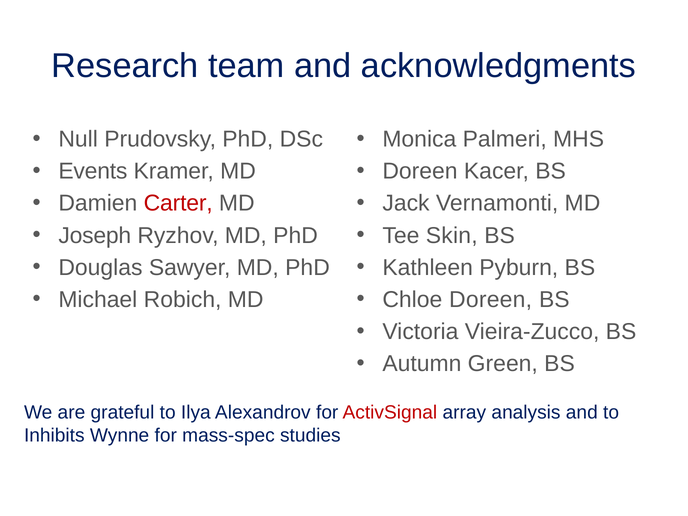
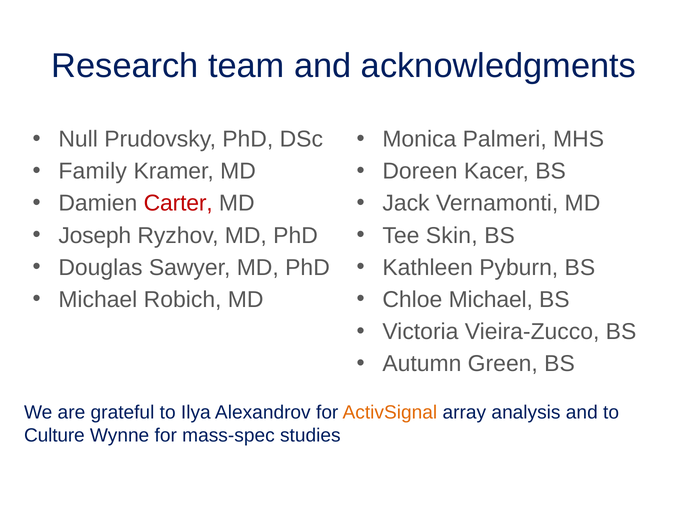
Events: Events -> Family
Chloe Doreen: Doreen -> Michael
ActivSignal colour: red -> orange
Inhibits: Inhibits -> Culture
